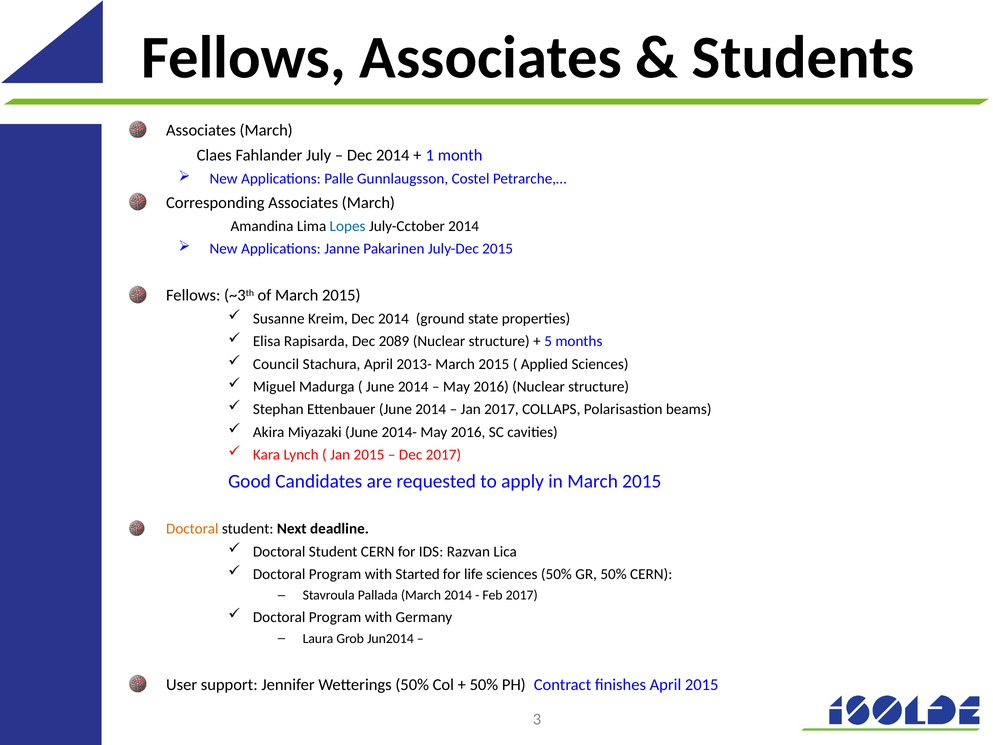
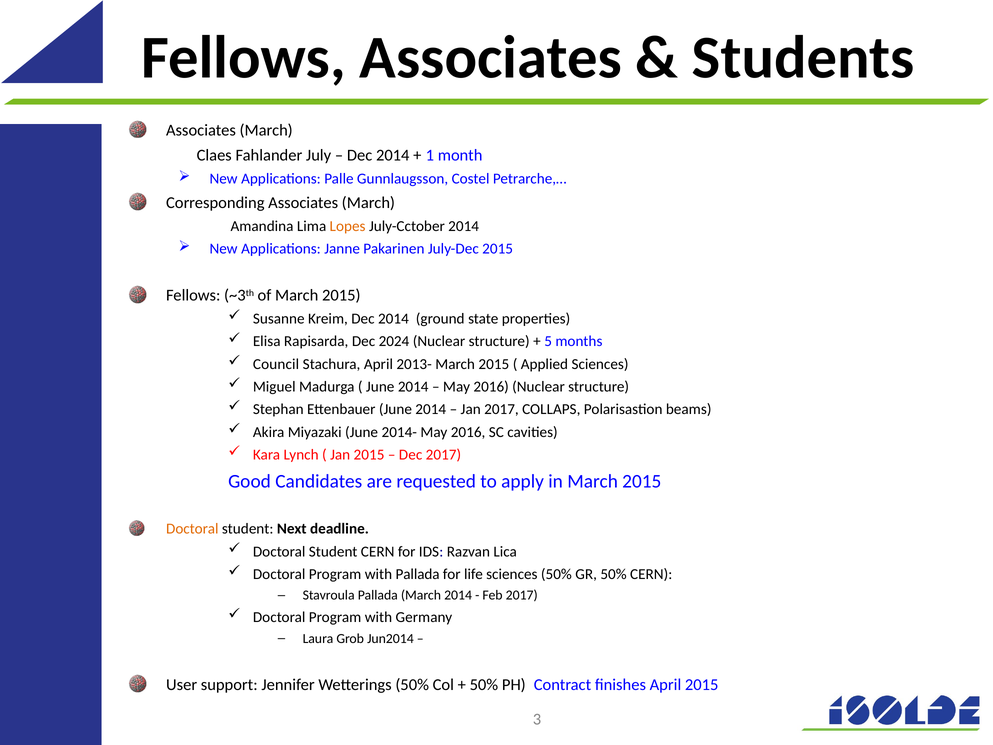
Lopes colour: blue -> orange
2089: 2089 -> 2024
with Started: Started -> Pallada
